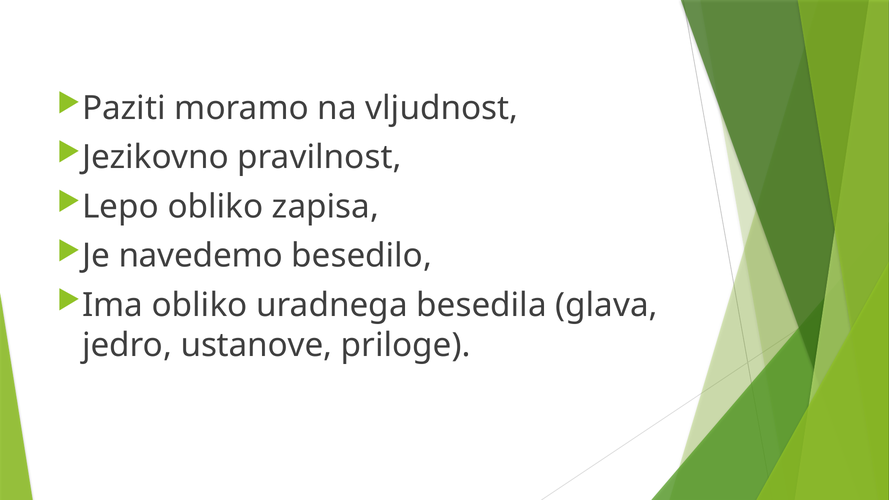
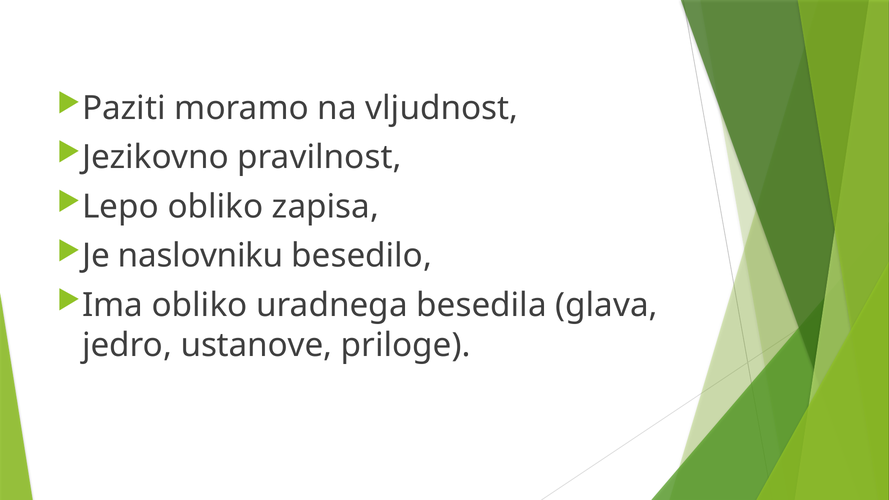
navedemo: navedemo -> naslovniku
